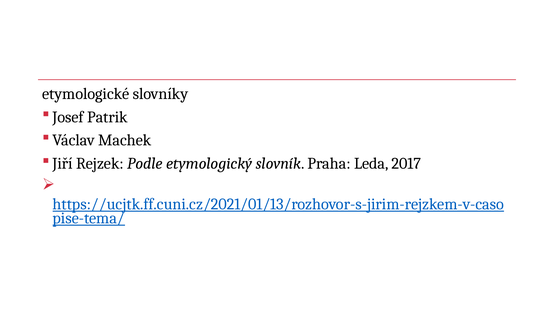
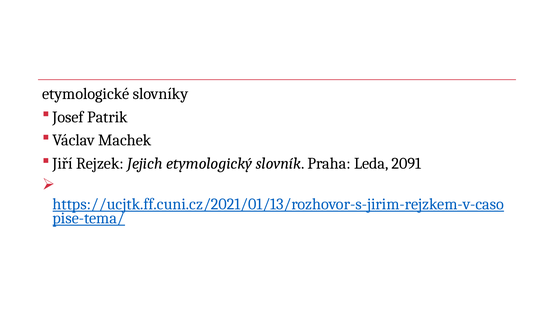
Podle: Podle -> Jejich
2017: 2017 -> 2091
